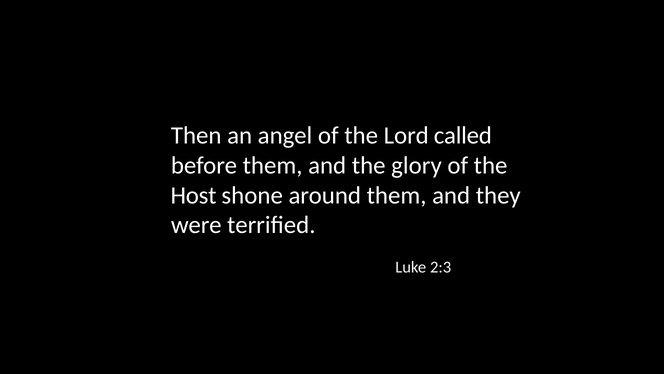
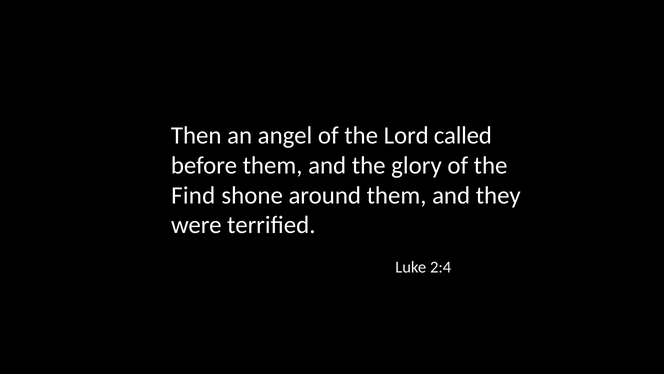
Host: Host -> Find
2:3: 2:3 -> 2:4
